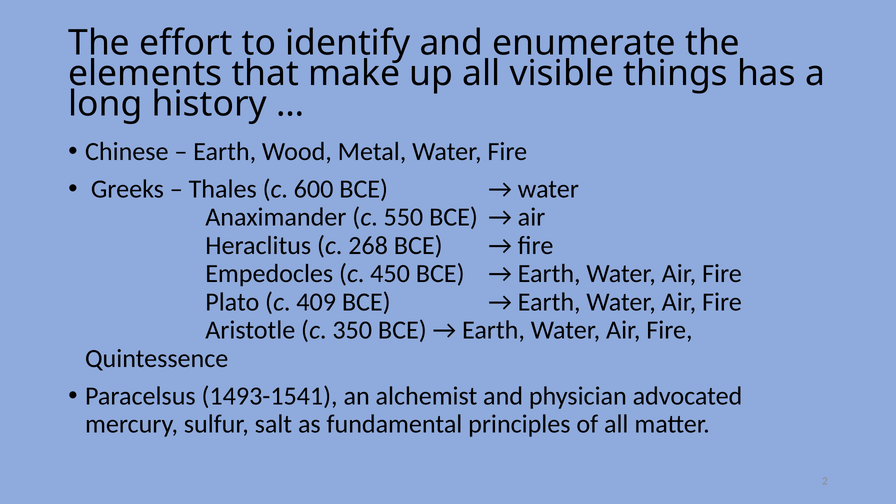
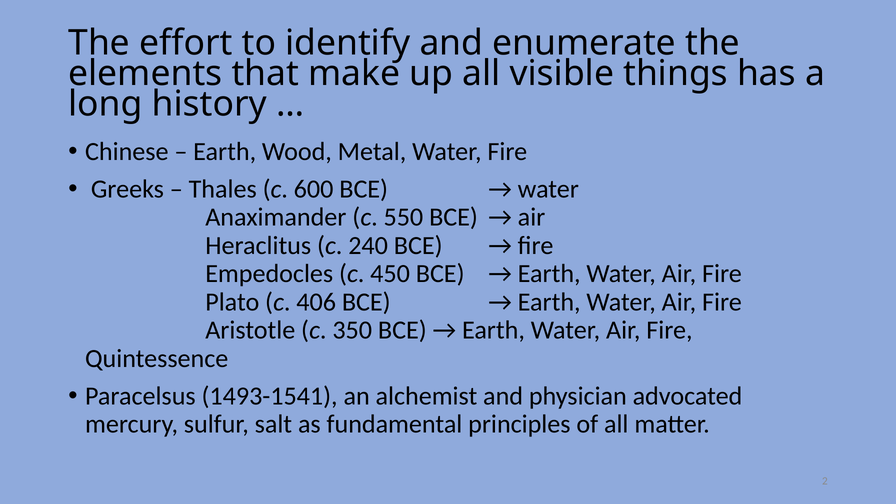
268: 268 -> 240
409: 409 -> 406
